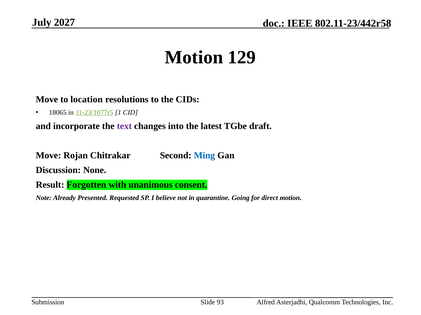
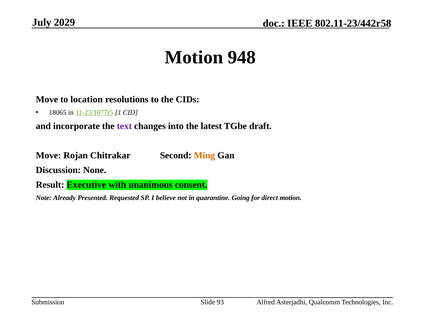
2027: 2027 -> 2029
129: 129 -> 948
Ming colour: blue -> orange
Forgotten: Forgotten -> Executive
